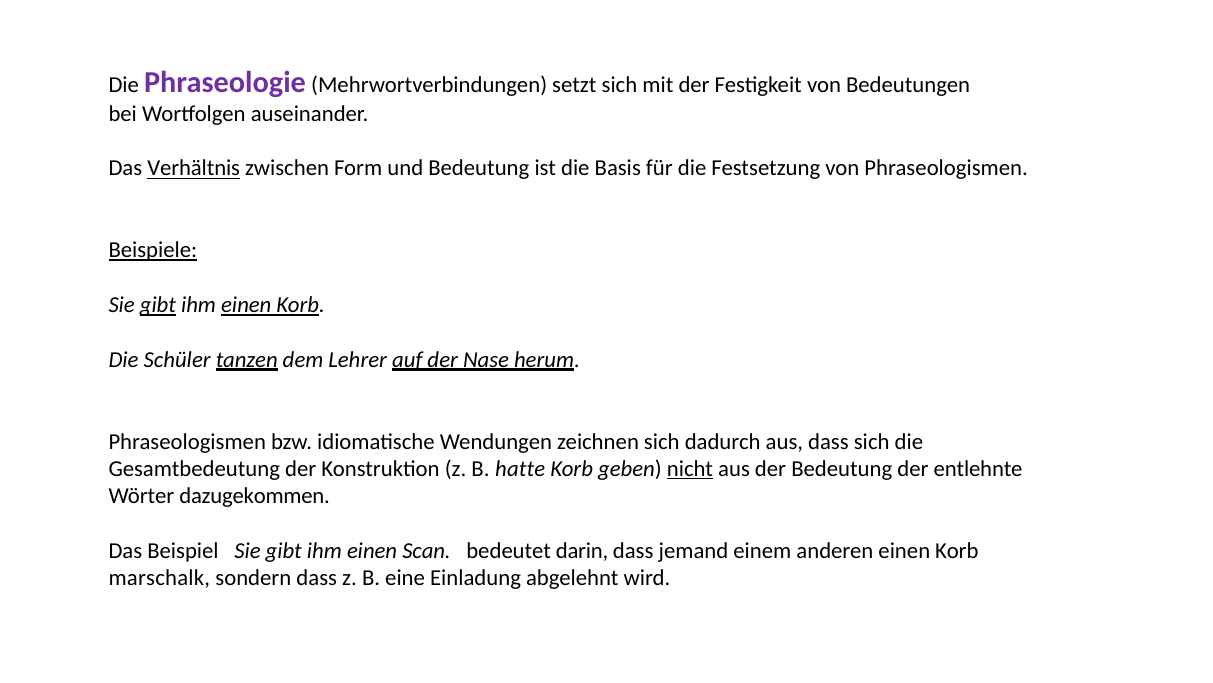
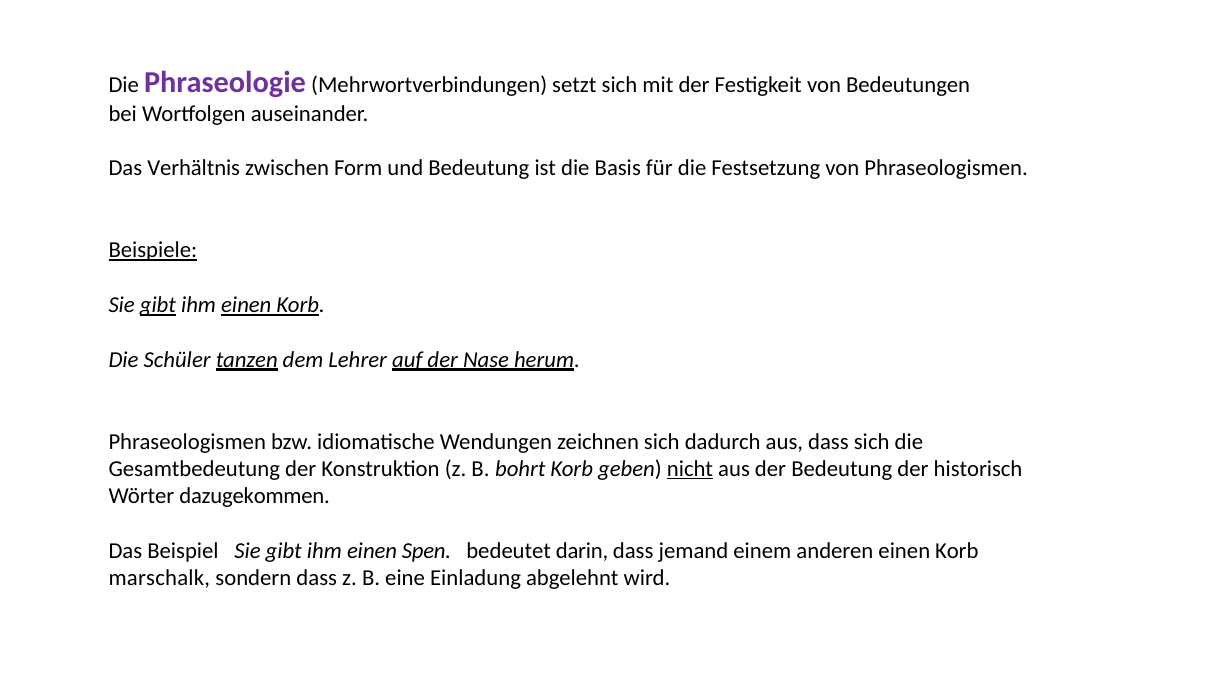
Verhältnis underline: present -> none
hatte: hatte -> bohrt
entlehnte: entlehnte -> historisch
Scan: Scan -> Spen
